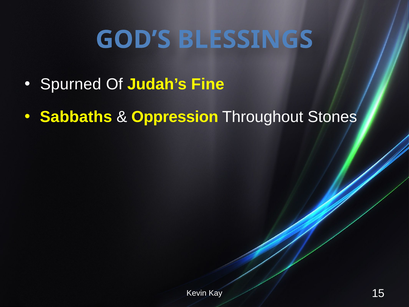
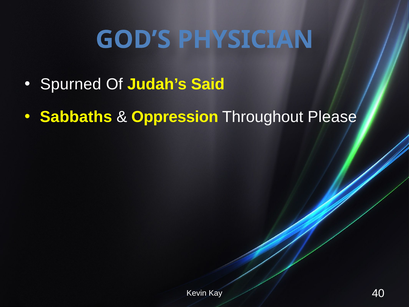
BLESSINGS: BLESSINGS -> PHYSICIAN
Fine: Fine -> Said
Stones: Stones -> Please
15: 15 -> 40
